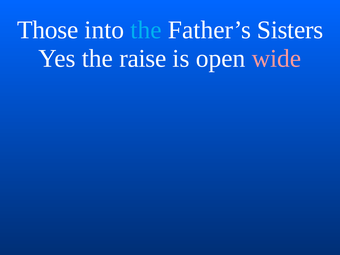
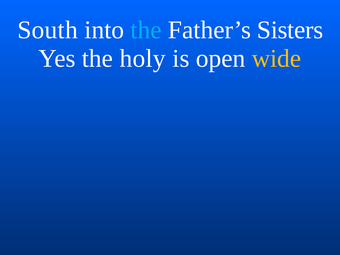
Those: Those -> South
raise: raise -> holy
wide colour: pink -> yellow
